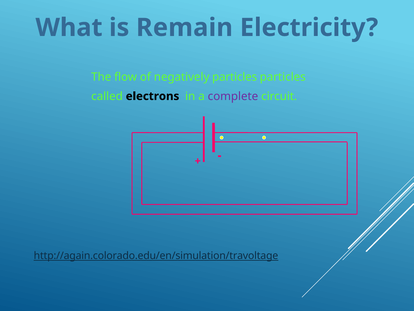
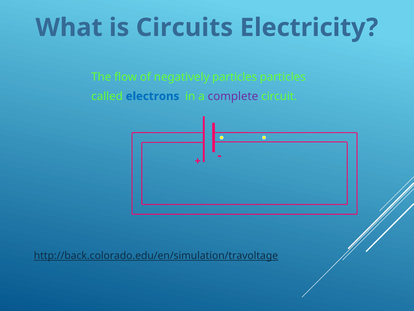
Remain: Remain -> Circuits
electrons colour: black -> blue
http://again.colorado.edu/en/simulation/travoltage: http://again.colorado.edu/en/simulation/travoltage -> http://back.colorado.edu/en/simulation/travoltage
